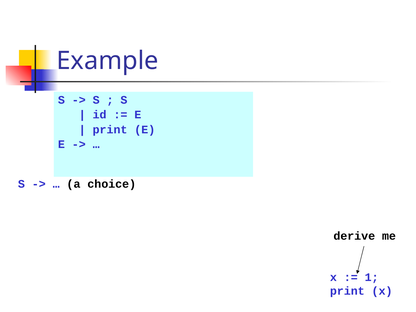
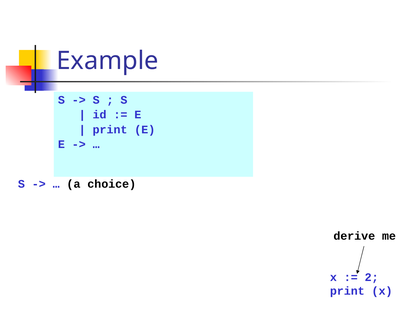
1: 1 -> 2
